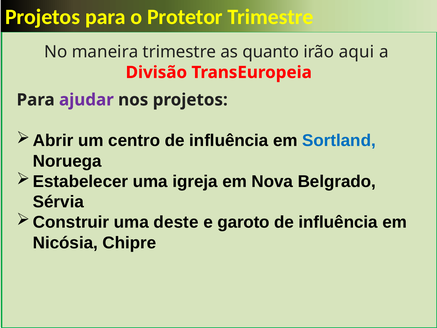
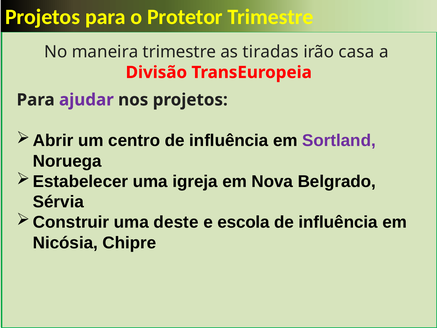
quanto: quanto -> tiradas
aqui: aqui -> casa
Sortland colour: blue -> purple
garoto: garoto -> escola
